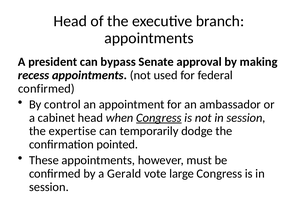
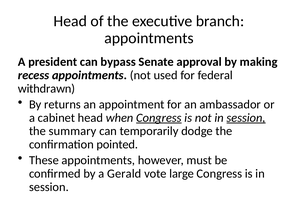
confirmed at (46, 89): confirmed -> withdrawn
control: control -> returns
session at (246, 118) underline: none -> present
expertise: expertise -> summary
